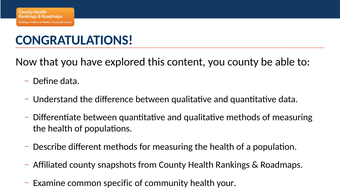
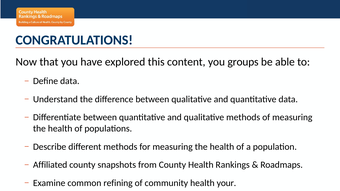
you county: county -> groups
specific: specific -> refining
